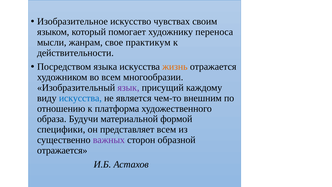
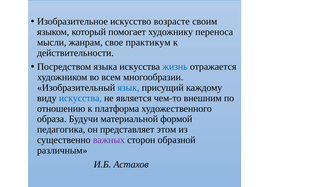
чувствах: чувствах -> возрасте
жизнь colour: orange -> blue
язык colour: purple -> blue
специфики: специфики -> педагогика
представляет всем: всем -> этом
отражается at (62, 150): отражается -> различным
